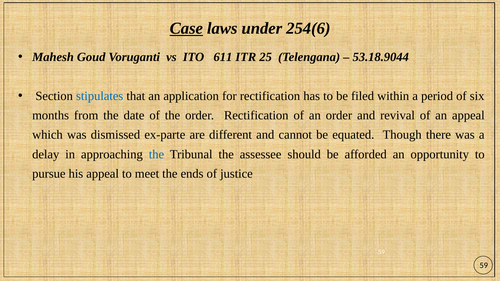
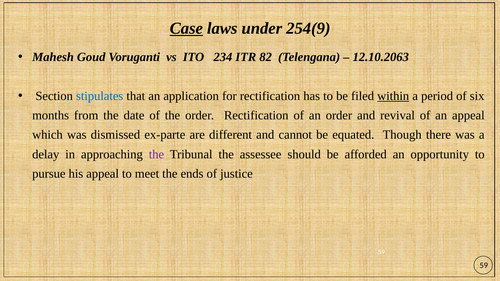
254(6: 254(6 -> 254(9
611: 611 -> 234
25: 25 -> 82
53.18.9044: 53.18.9044 -> 12.10.2063
within underline: none -> present
the at (156, 154) colour: blue -> purple
